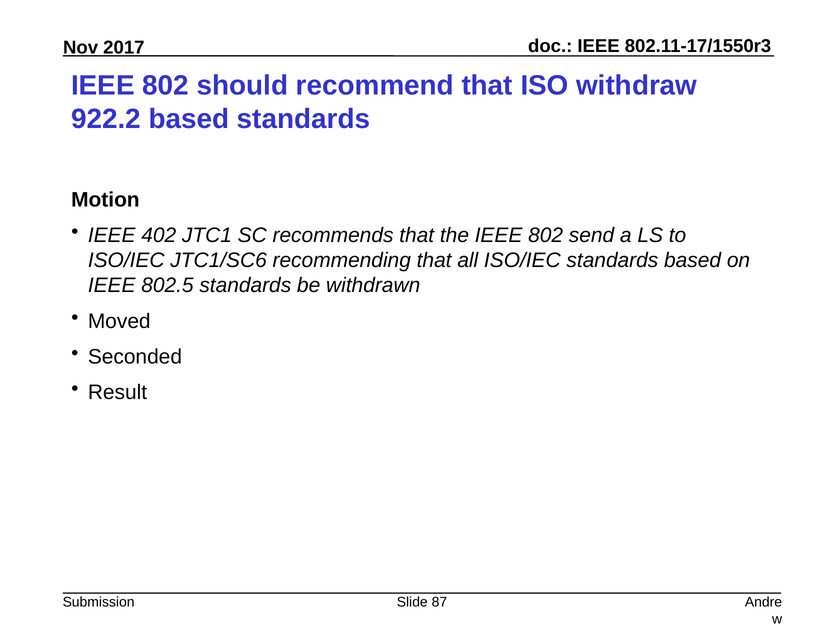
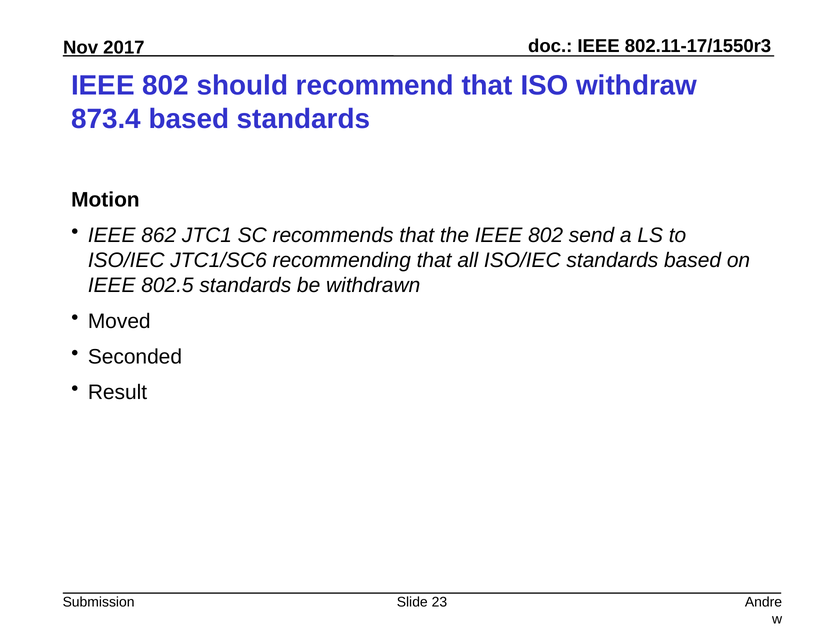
922.2: 922.2 -> 873.4
402: 402 -> 862
87: 87 -> 23
